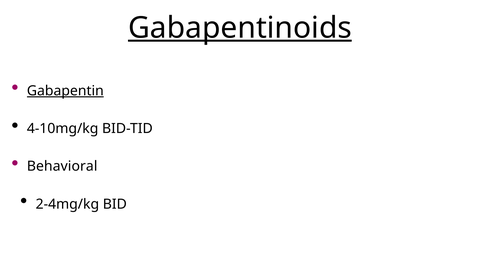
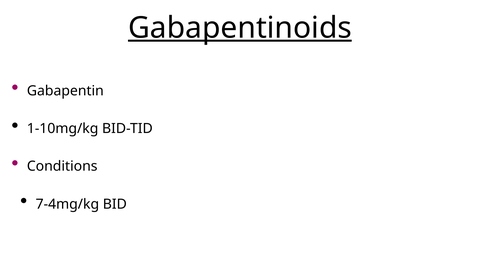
Gabapentin underline: present -> none
4-10mg/kg: 4-10mg/kg -> 1-10mg/kg
Behavioral: Behavioral -> Conditions
2-4mg/kg: 2-4mg/kg -> 7-4mg/kg
